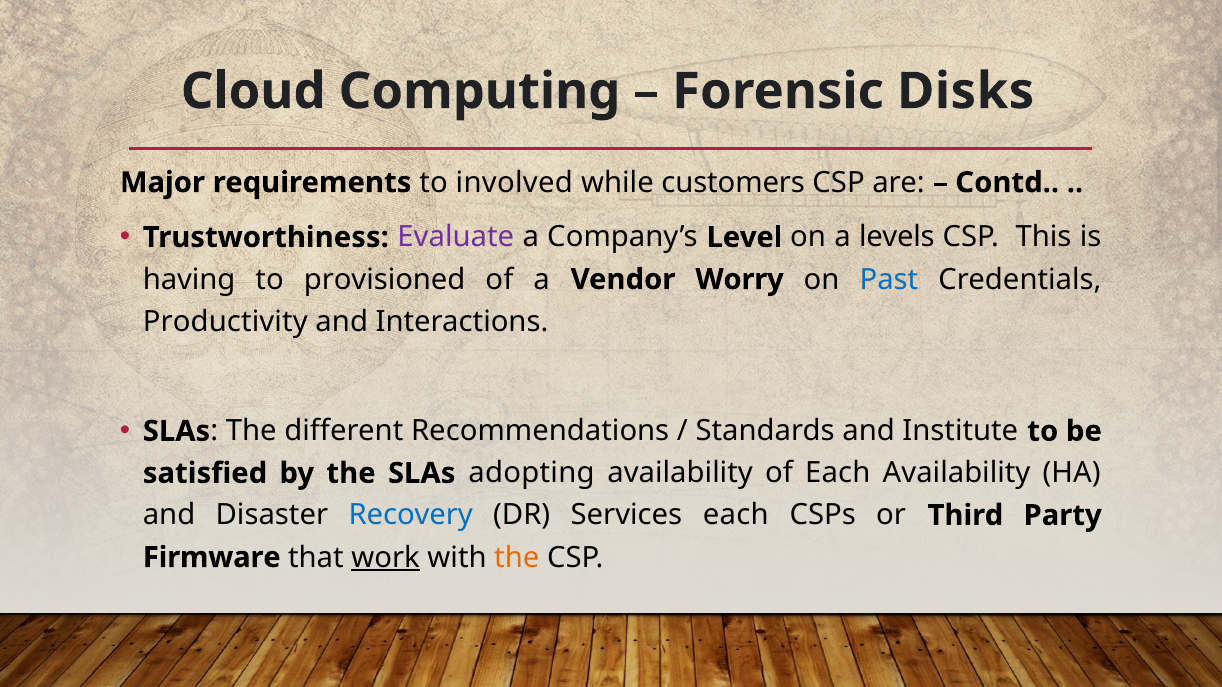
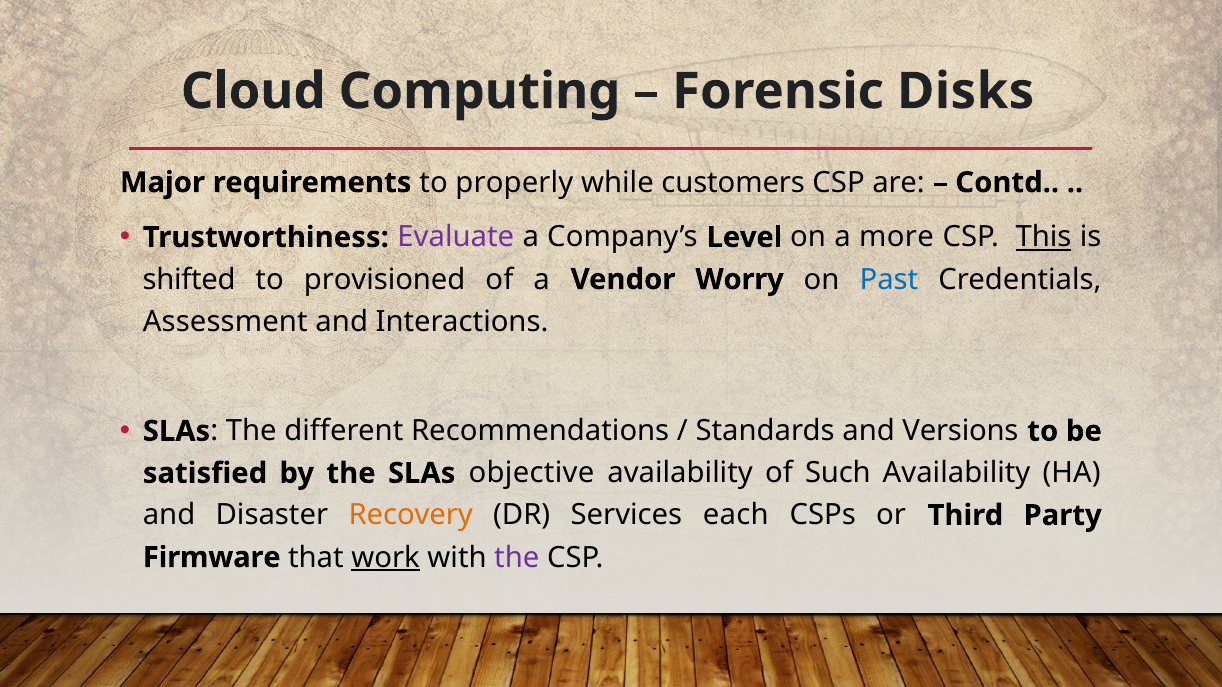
involved: involved -> properly
levels: levels -> more
This underline: none -> present
having: having -> shifted
Productivity: Productivity -> Assessment
Institute: Institute -> Versions
adopting: adopting -> objective
of Each: Each -> Such
Recovery colour: blue -> orange
the at (517, 558) colour: orange -> purple
